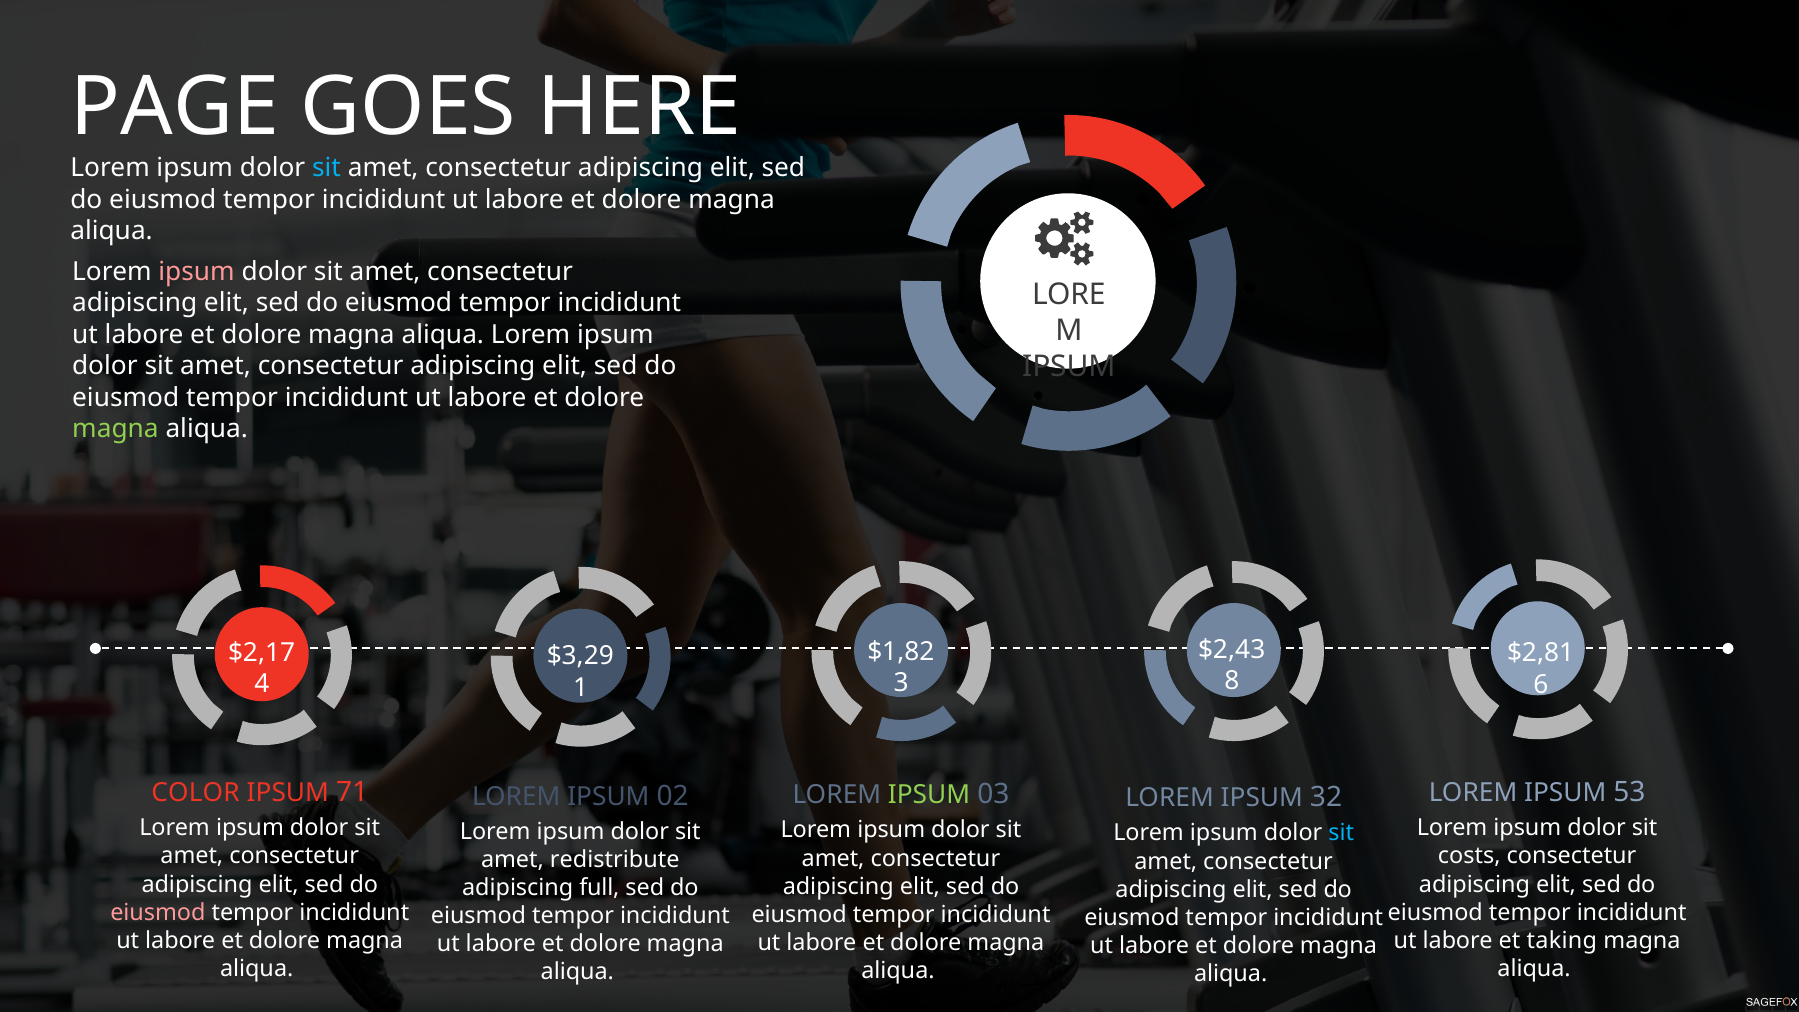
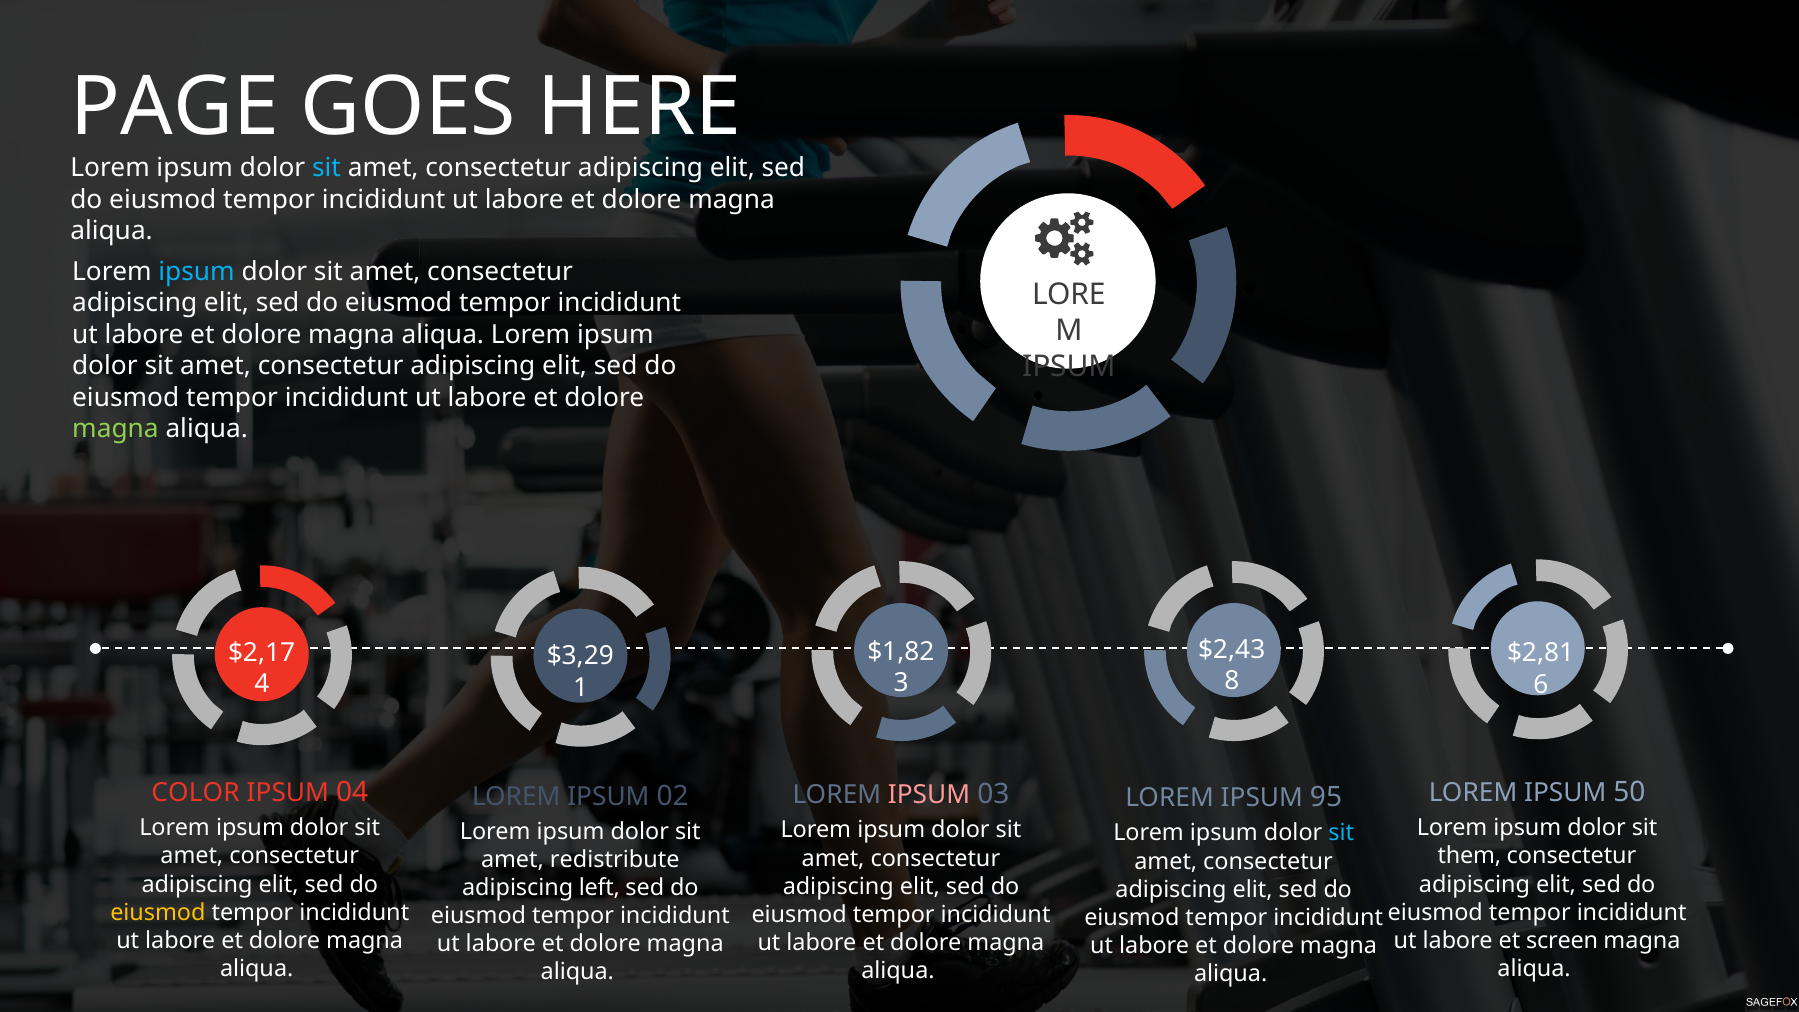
ipsum at (196, 272) colour: pink -> light blue
71: 71 -> 04
53: 53 -> 50
IPSUM at (929, 795) colour: light green -> pink
32: 32 -> 95
costs: costs -> them
full: full -> left
eiusmod at (158, 912) colour: pink -> yellow
taking: taking -> screen
